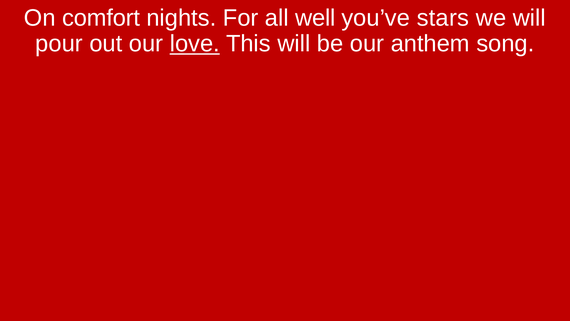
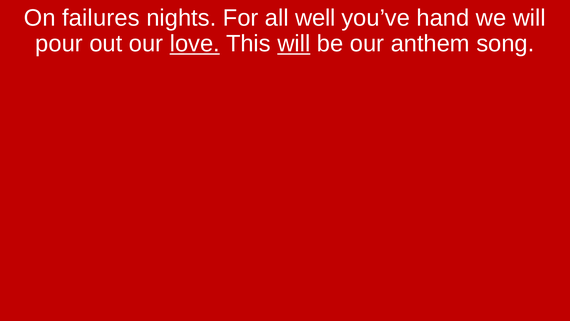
comfort: comfort -> failures
stars: stars -> hand
will at (294, 44) underline: none -> present
